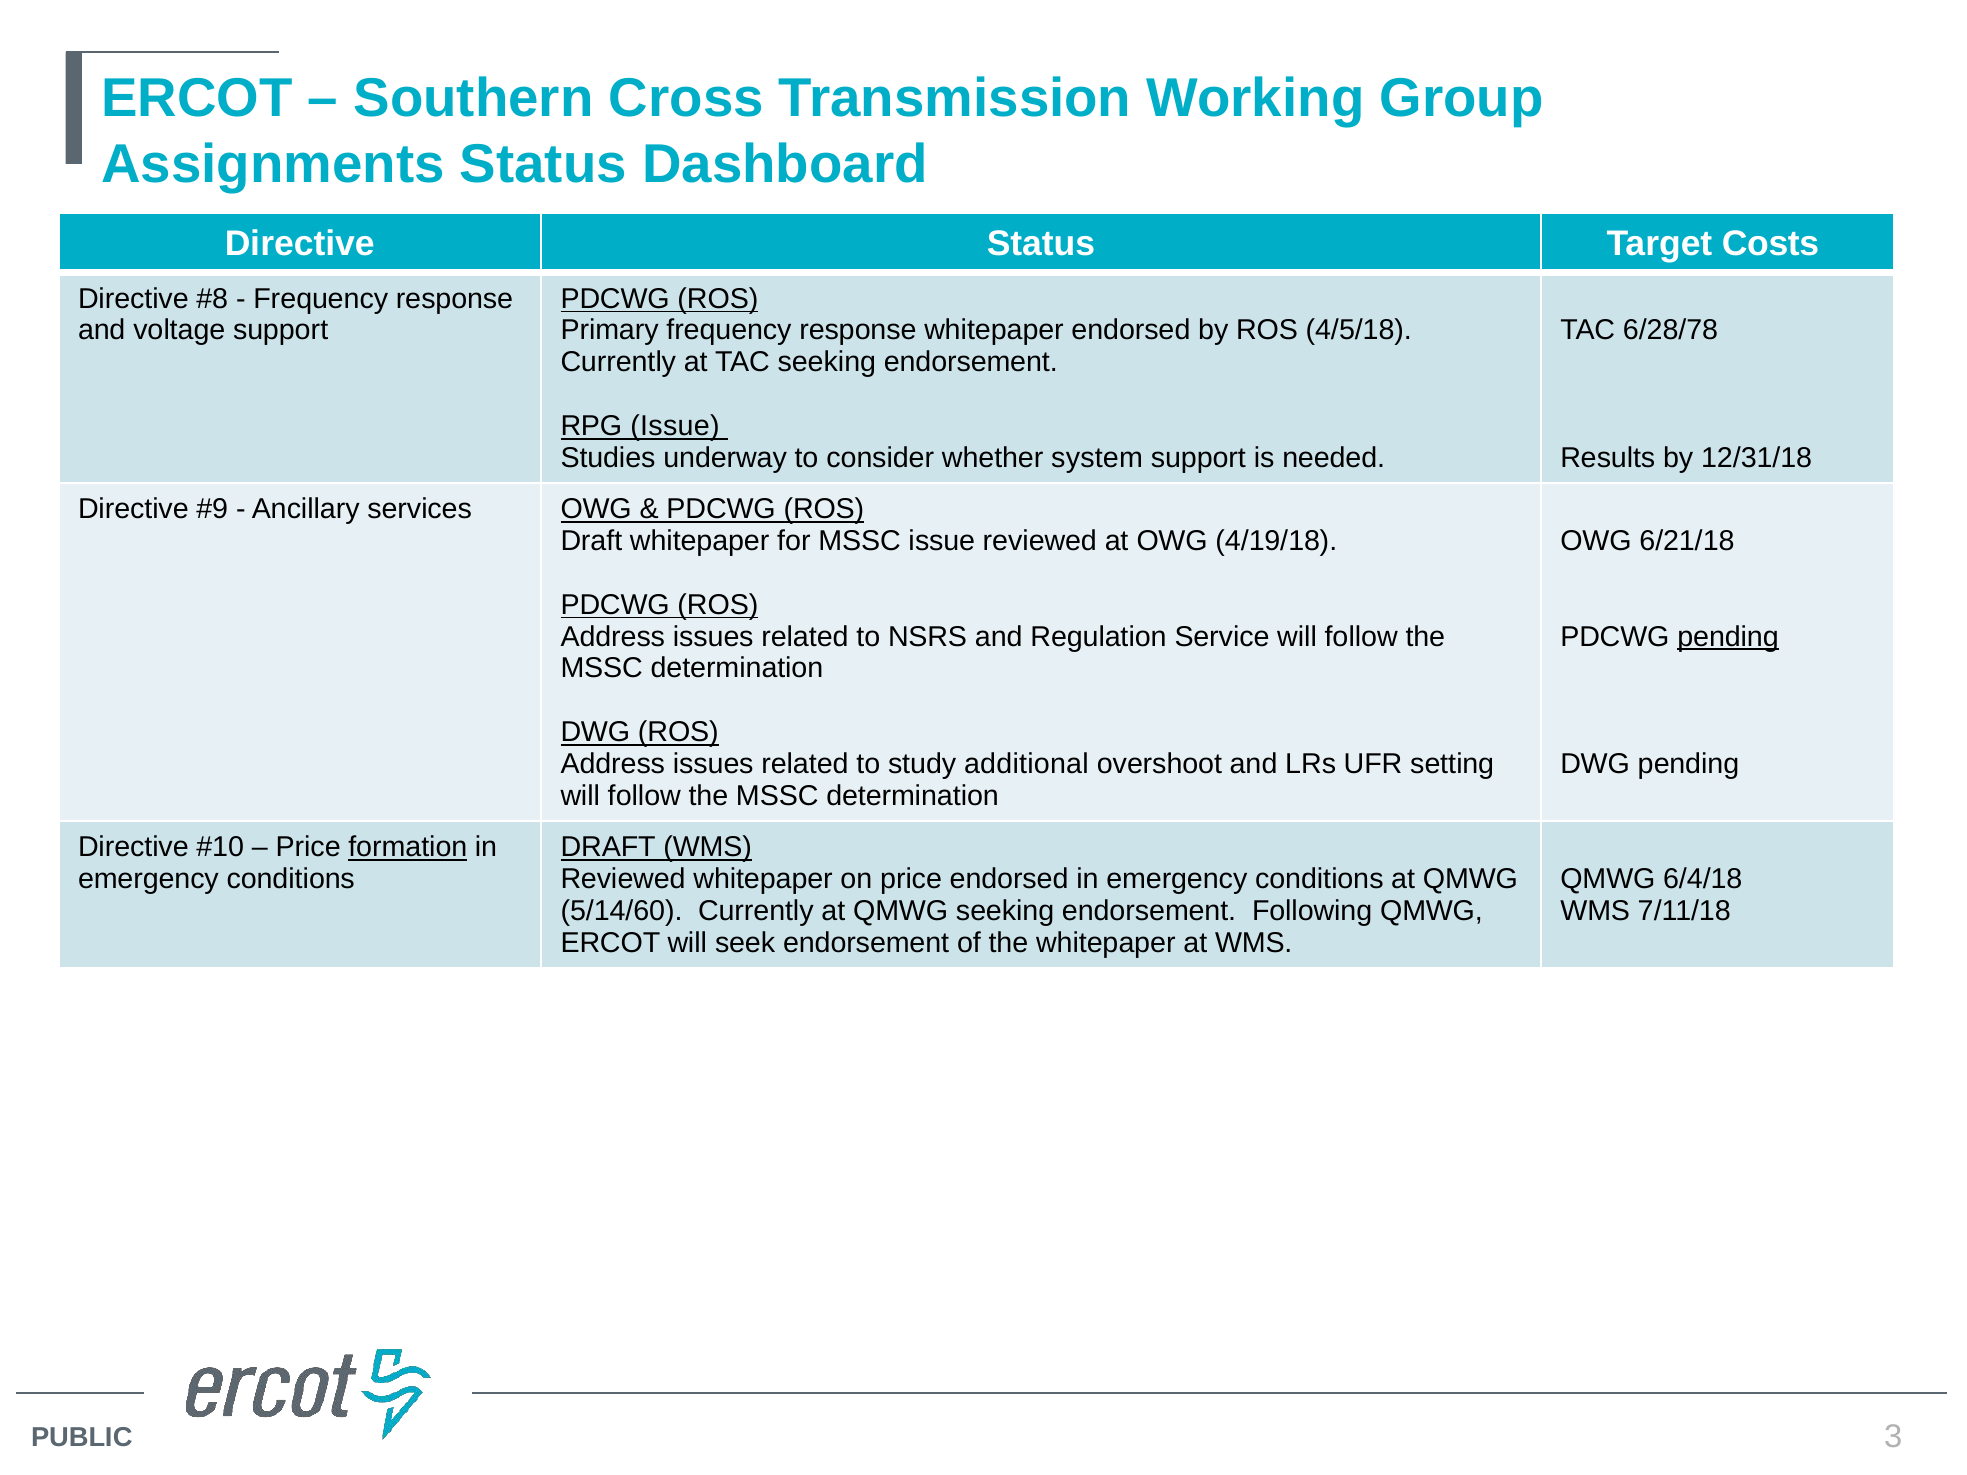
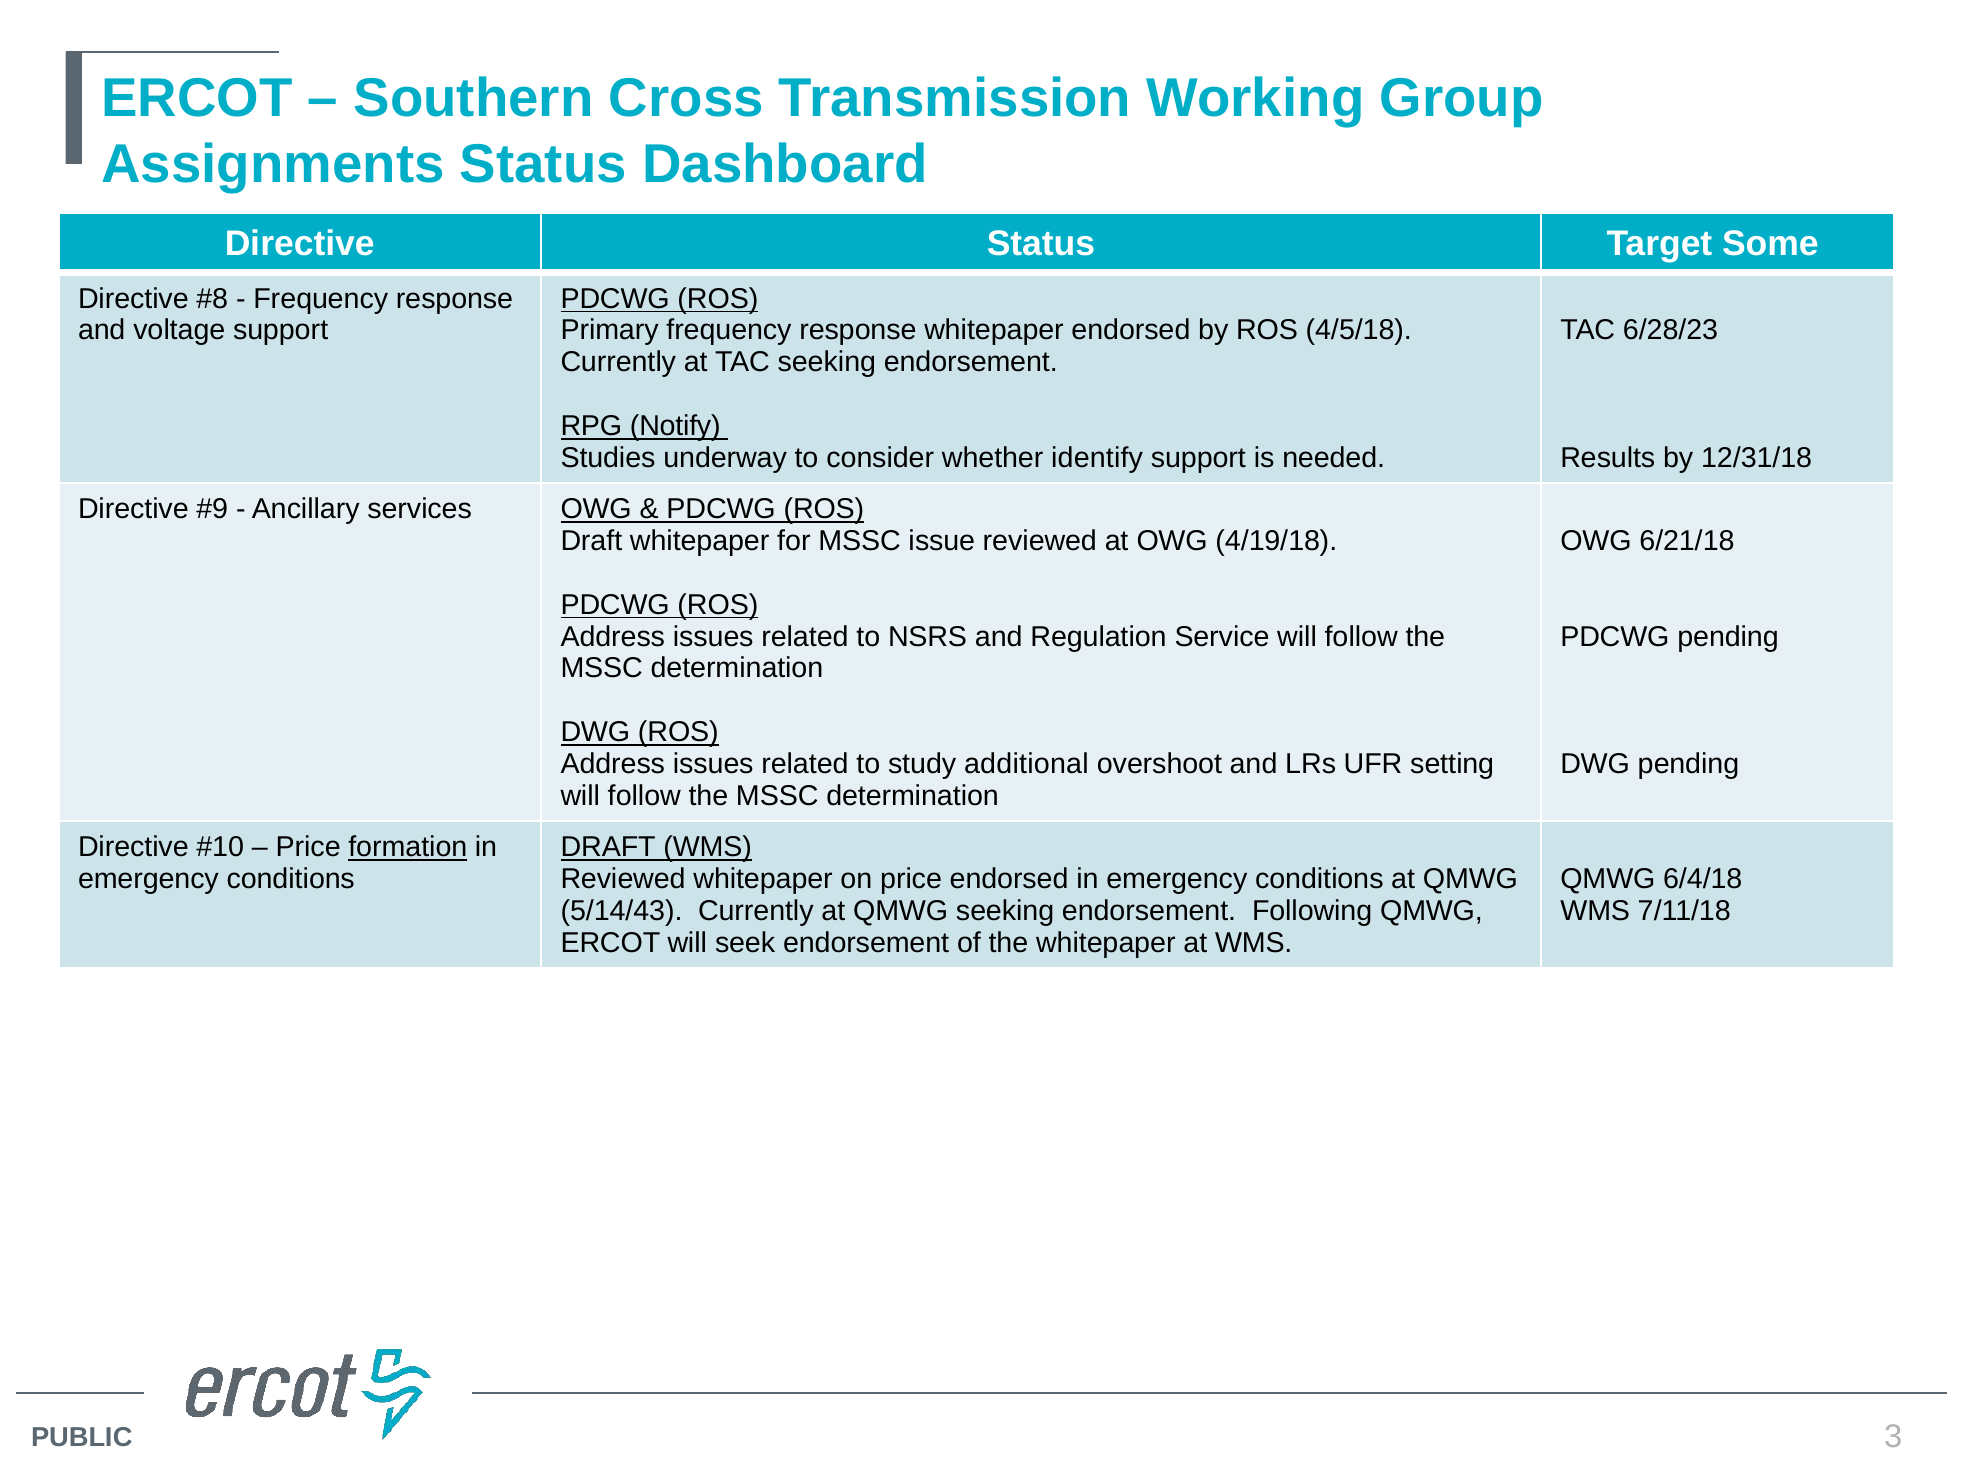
Costs: Costs -> Some
6/28/78: 6/28/78 -> 6/28/23
RPG Issue: Issue -> Notify
system: system -> identify
pending at (1728, 637) underline: present -> none
5/14/60: 5/14/60 -> 5/14/43
